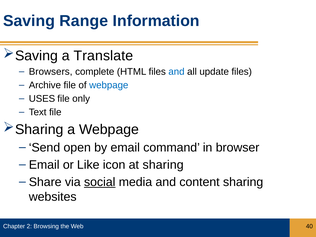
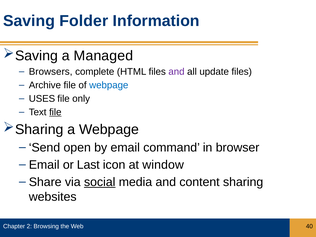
Range: Range -> Folder
Translate: Translate -> Managed
and at (176, 72) colour: blue -> purple
file at (55, 112) underline: none -> present
Like: Like -> Last
at sharing: sharing -> window
